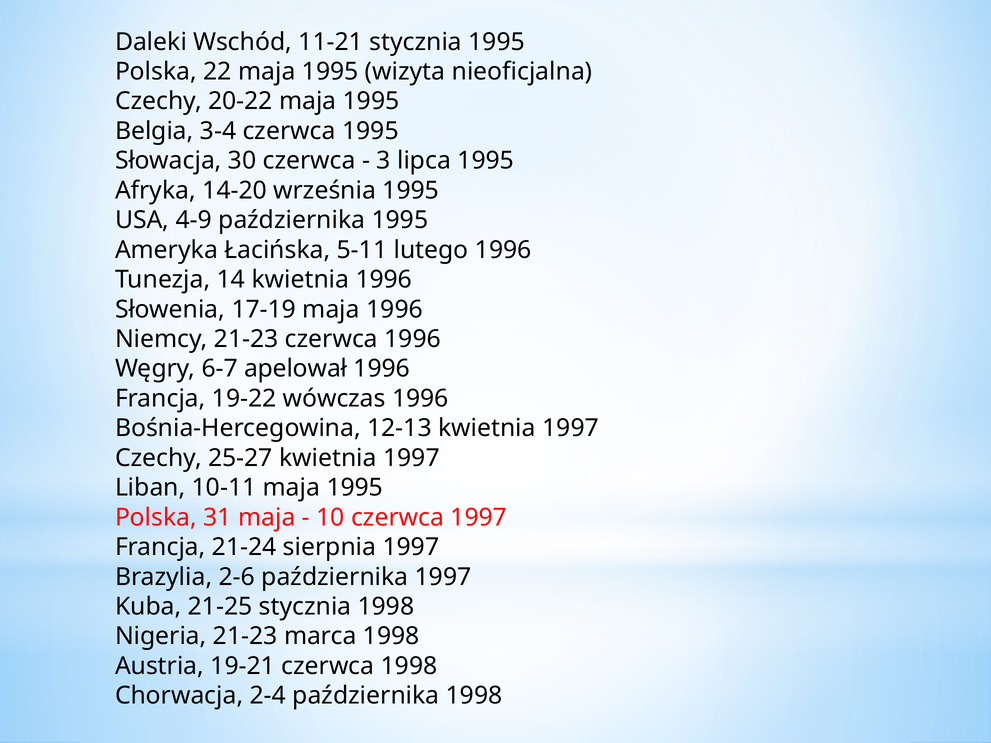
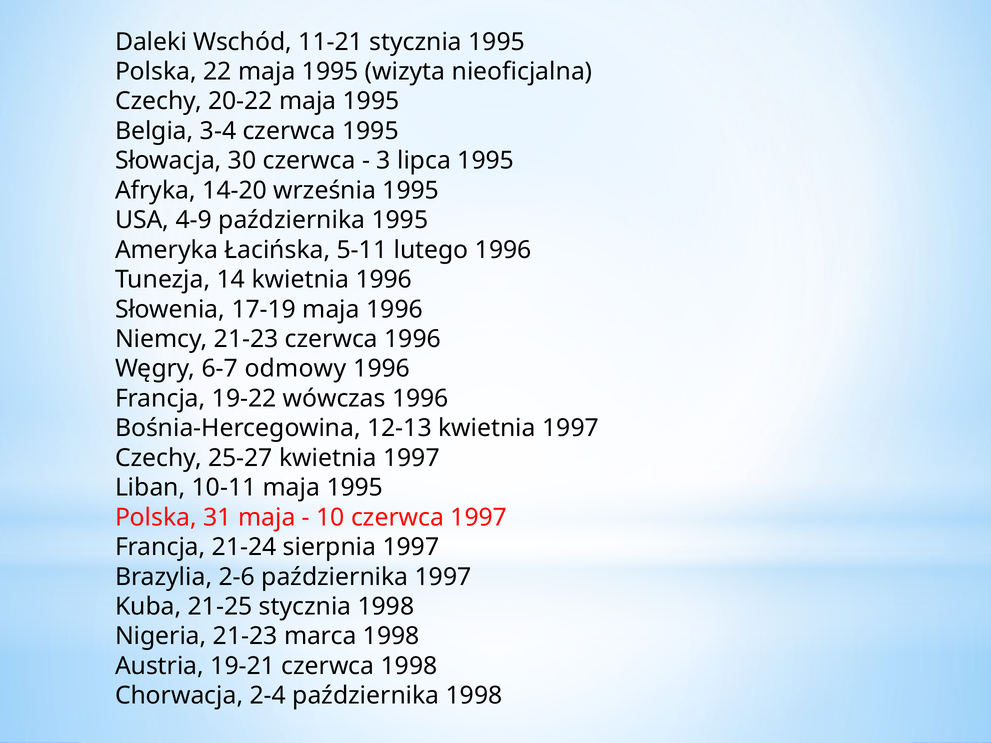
apelował: apelował -> odmowy
